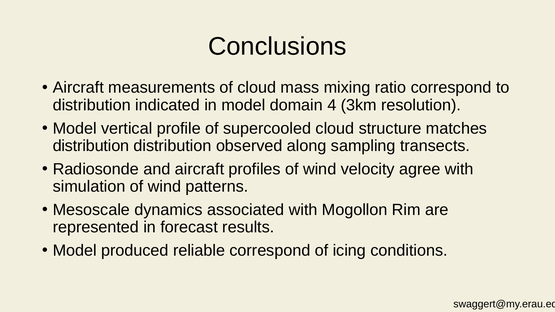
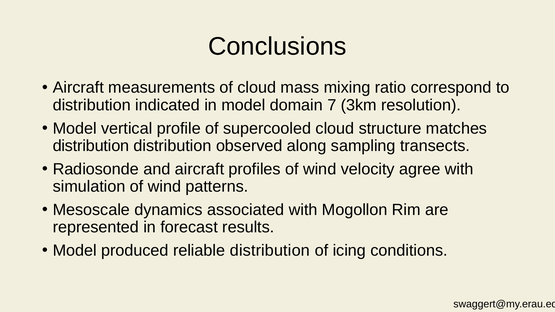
4: 4 -> 7
reliable correspond: correspond -> distribution
